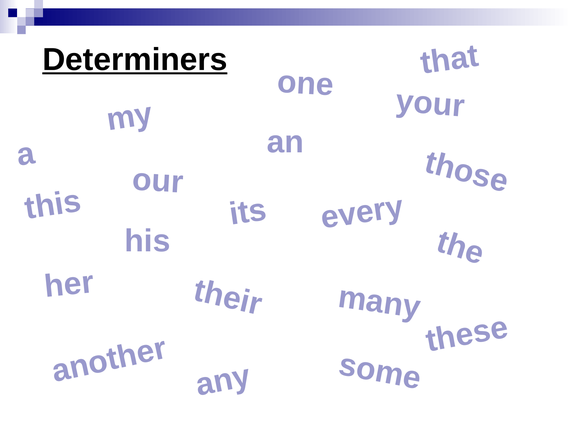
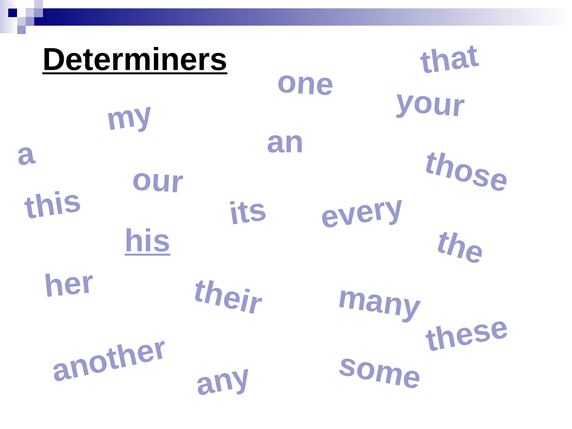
his underline: none -> present
